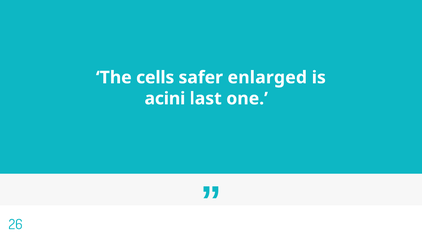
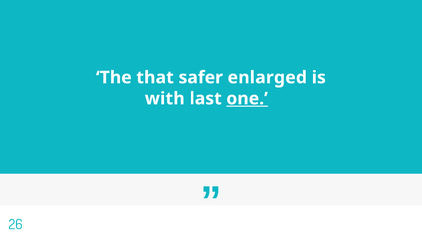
cells: cells -> that
acini: acini -> with
one underline: none -> present
